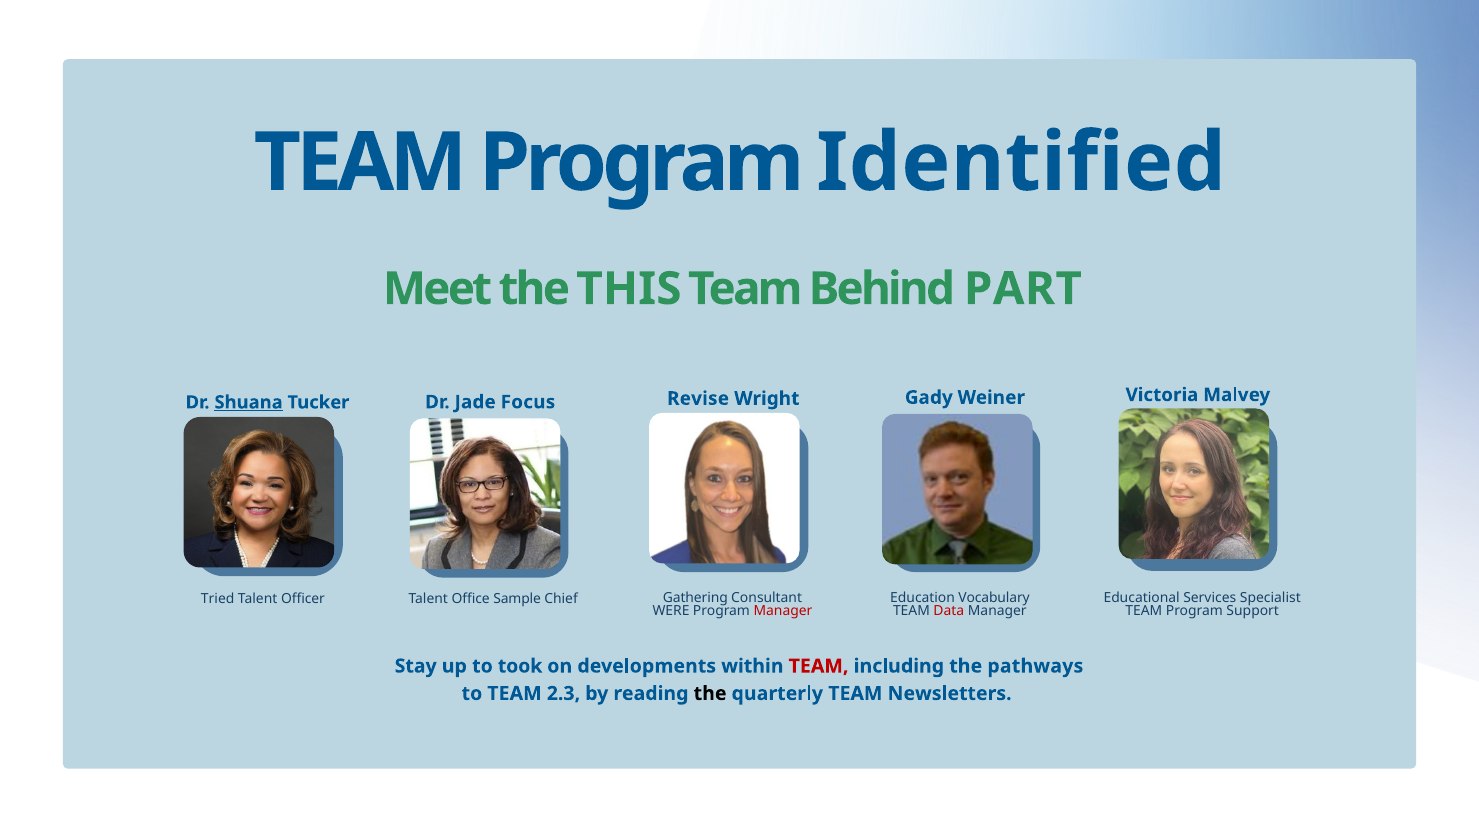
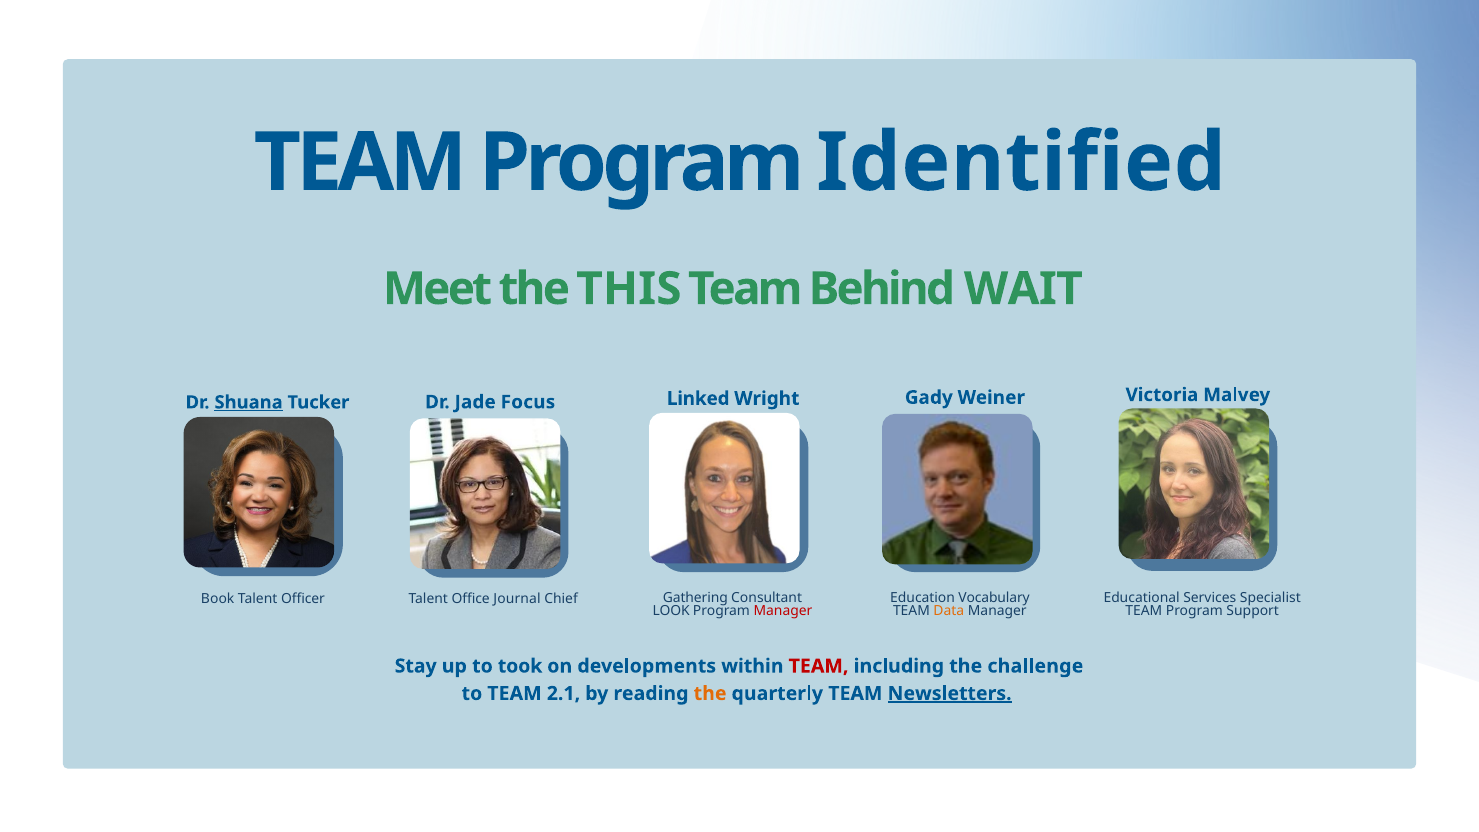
PART: PART -> WAIT
Revise: Revise -> Linked
Sample: Sample -> Journal
Tried: Tried -> Book
WERE: WERE -> LOOK
Data colour: red -> orange
pathways: pathways -> challenge
2.3: 2.3 -> 2.1
the at (710, 693) colour: black -> orange
Newsletters underline: none -> present
